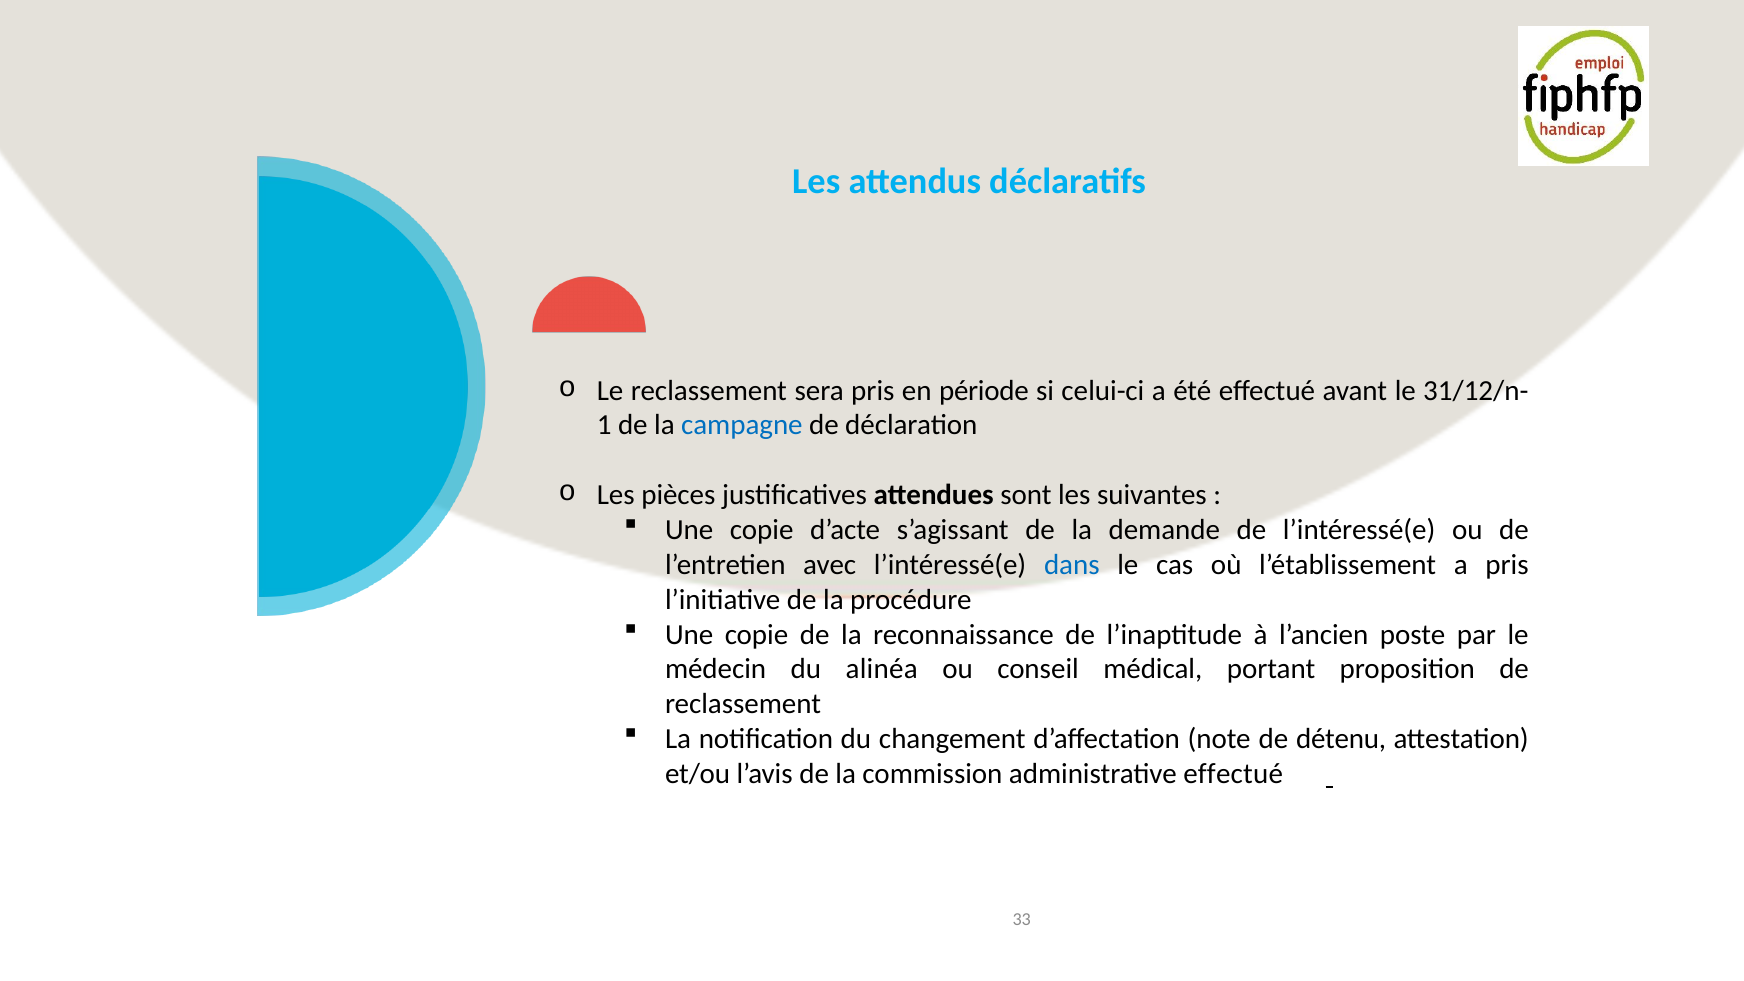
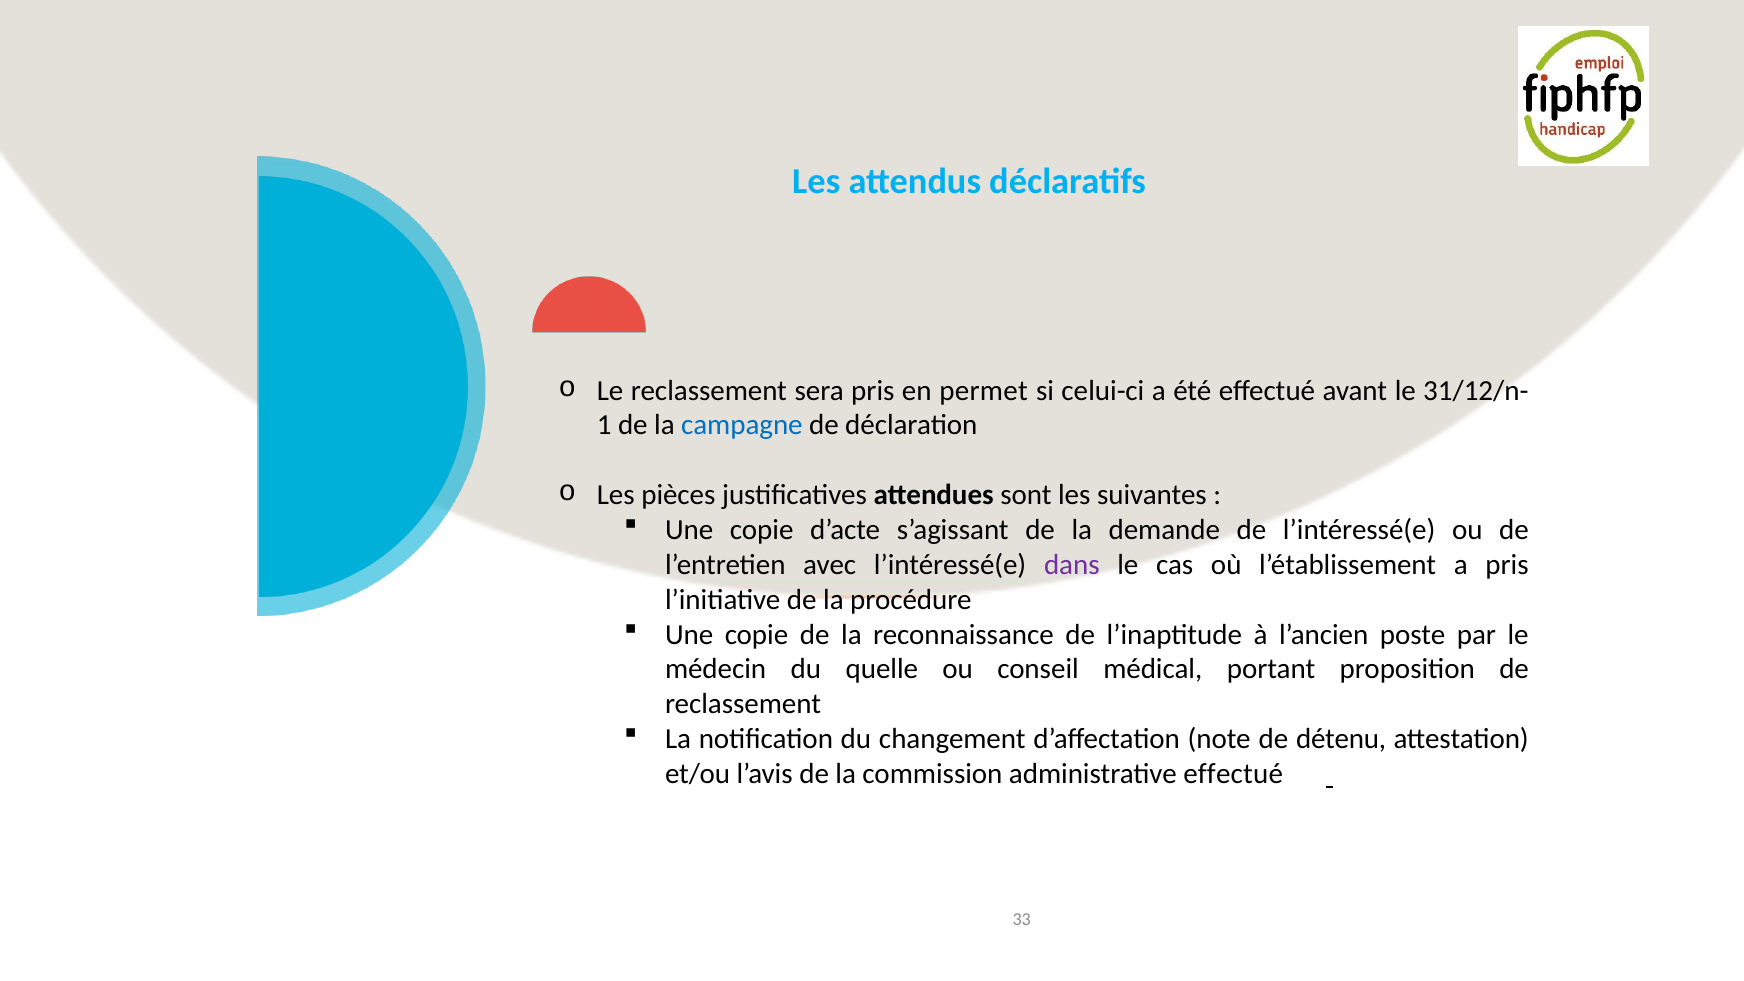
période: période -> permet
dans colour: blue -> purple
alinéa: alinéa -> quelle
